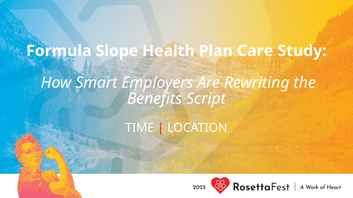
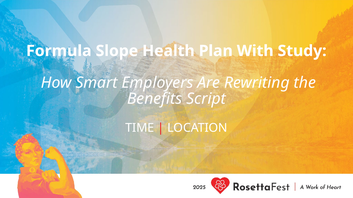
Care: Care -> With
